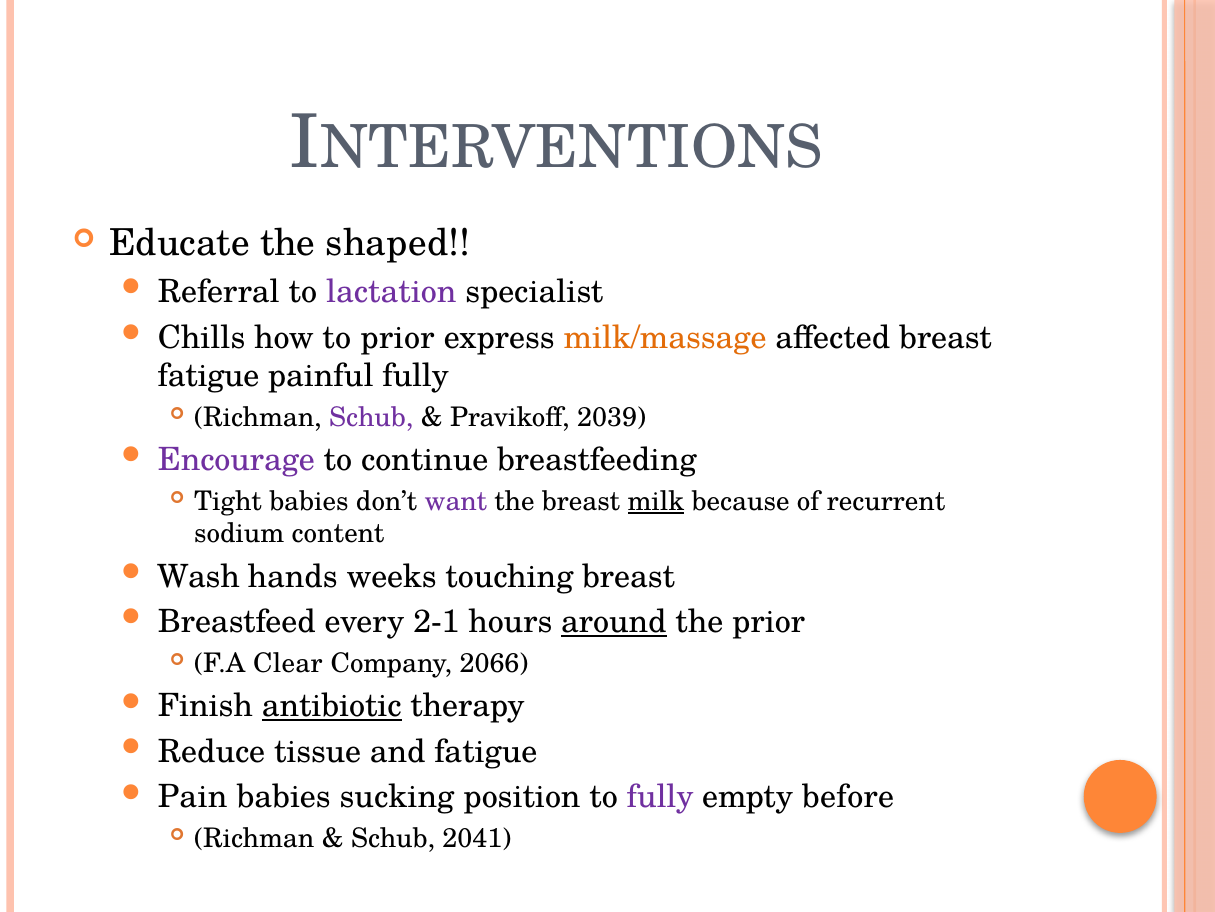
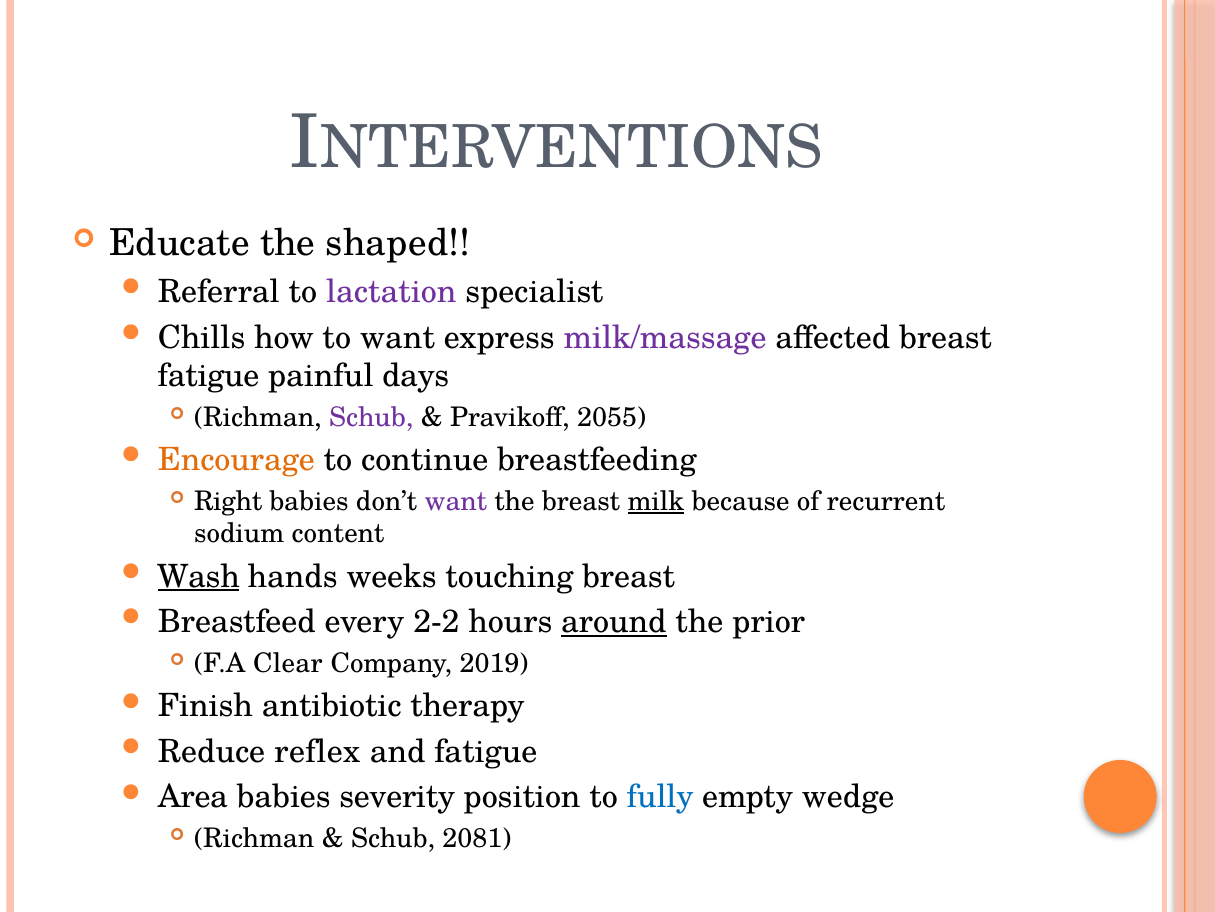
to prior: prior -> want
milk/massage colour: orange -> purple
painful fully: fully -> days
2039: 2039 -> 2055
Encourage colour: purple -> orange
Tight: Tight -> Right
Wash underline: none -> present
2-1: 2-1 -> 2-2
2066: 2066 -> 2019
antibiotic underline: present -> none
tissue: tissue -> reflex
Pain: Pain -> Area
sucking: sucking -> severity
fully at (660, 797) colour: purple -> blue
before: before -> wedge
2041: 2041 -> 2081
